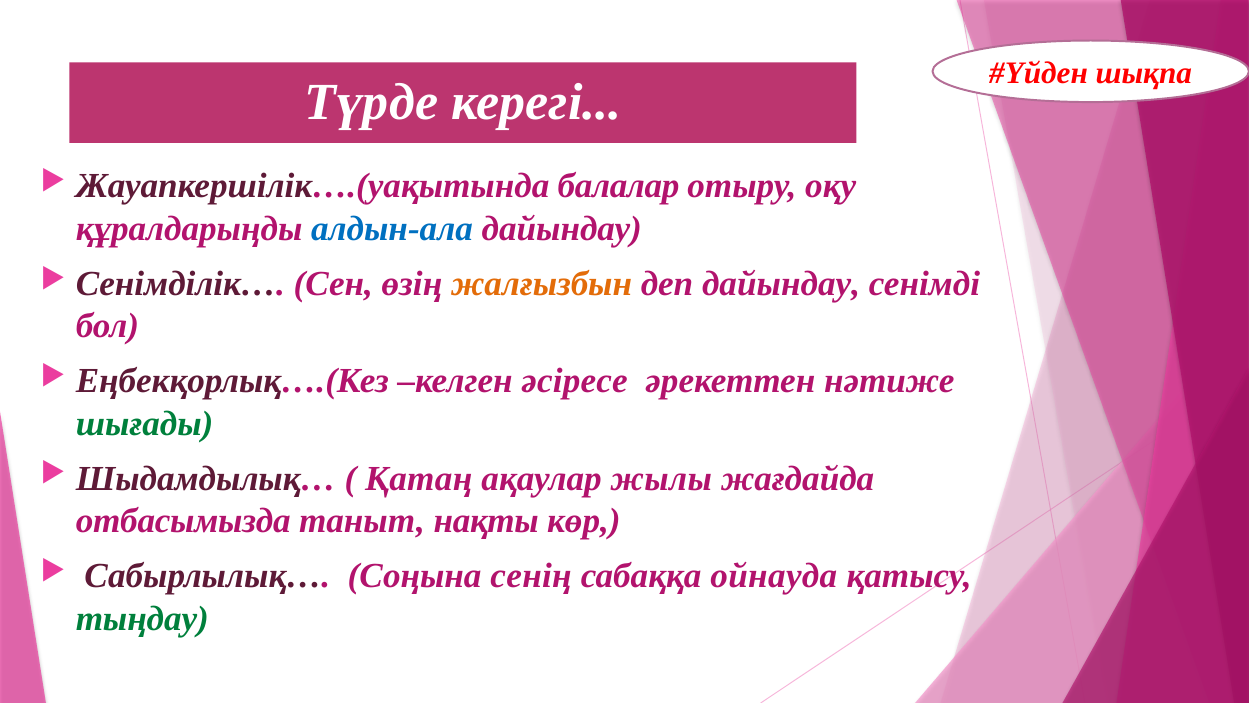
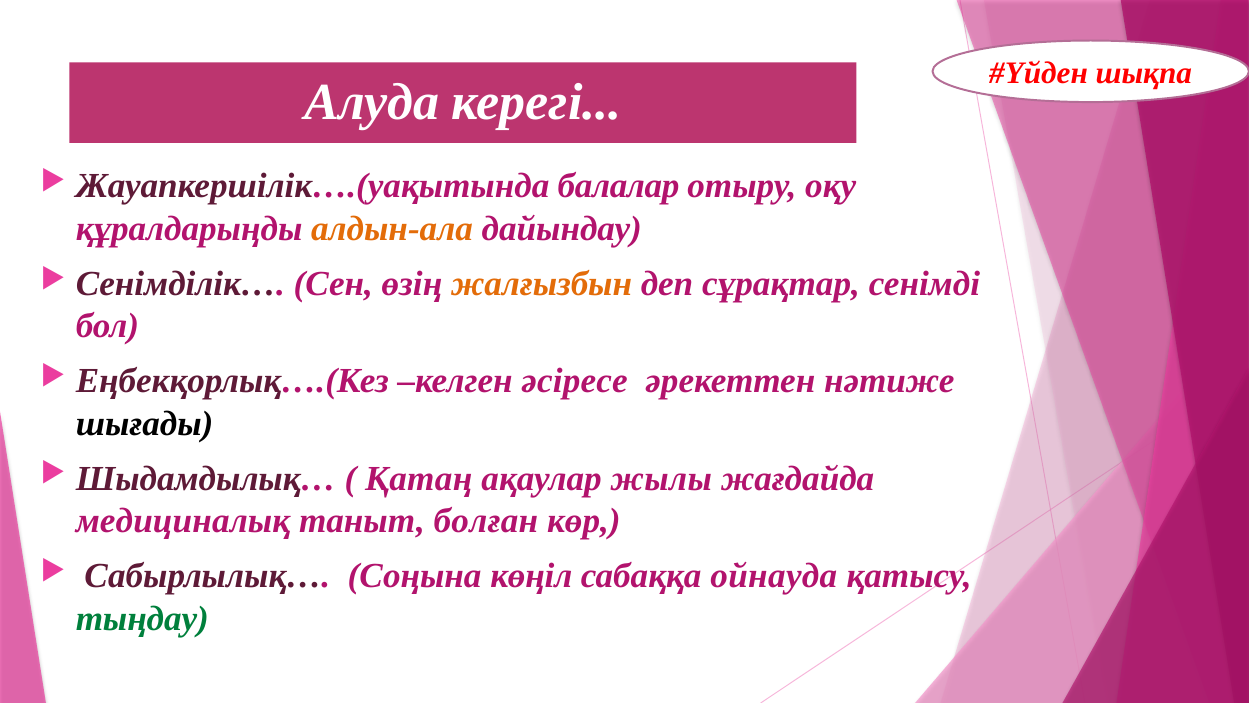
Түрде: Түрде -> Алуда
алдын-ала colour: blue -> orange
деп дайындау: дайындау -> сұрақтар
шығады colour: green -> black
отбасымызда: отбасымызда -> медициналық
нақты: нақты -> болған
сенің: сенің -> көңіл
